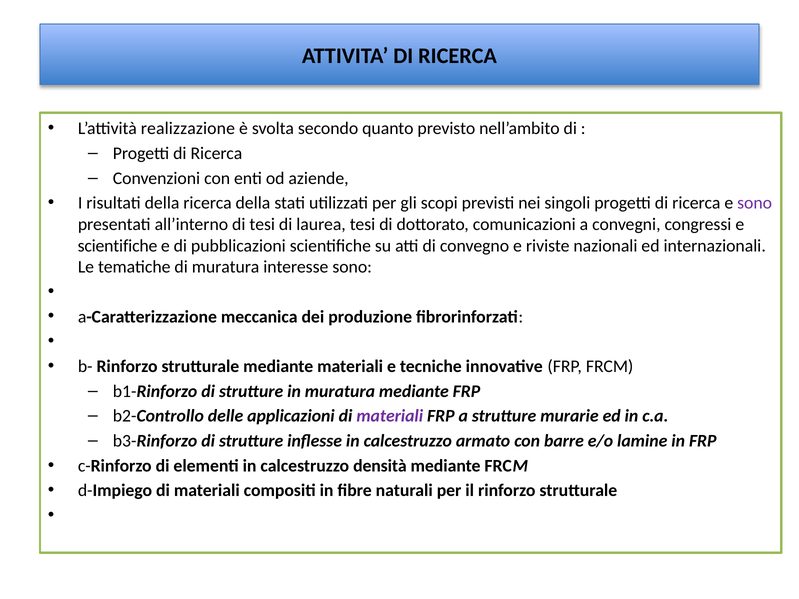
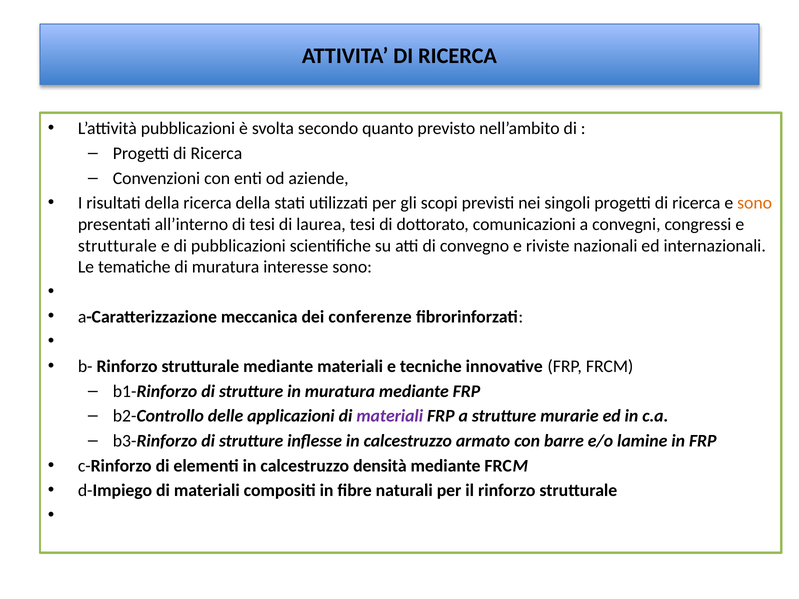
L’attività realizzazione: realizzazione -> pubblicazioni
sono at (755, 203) colour: purple -> orange
scientifiche at (118, 246): scientifiche -> strutturale
produzione: produzione -> conferenze
